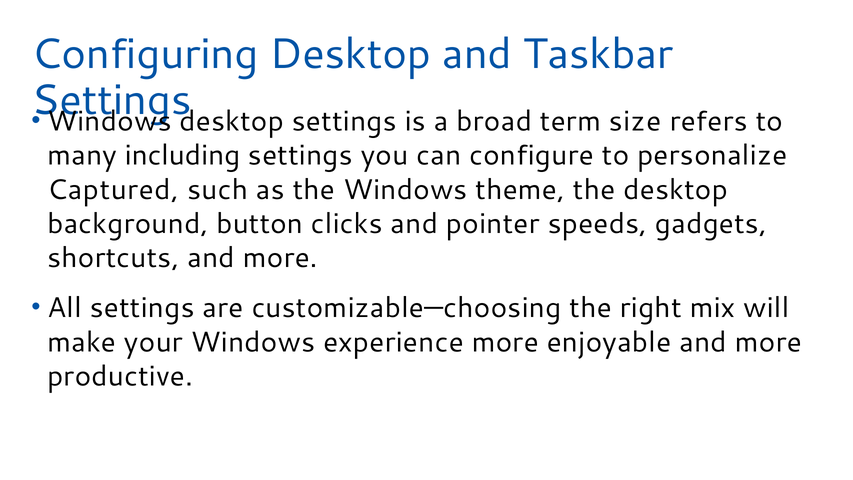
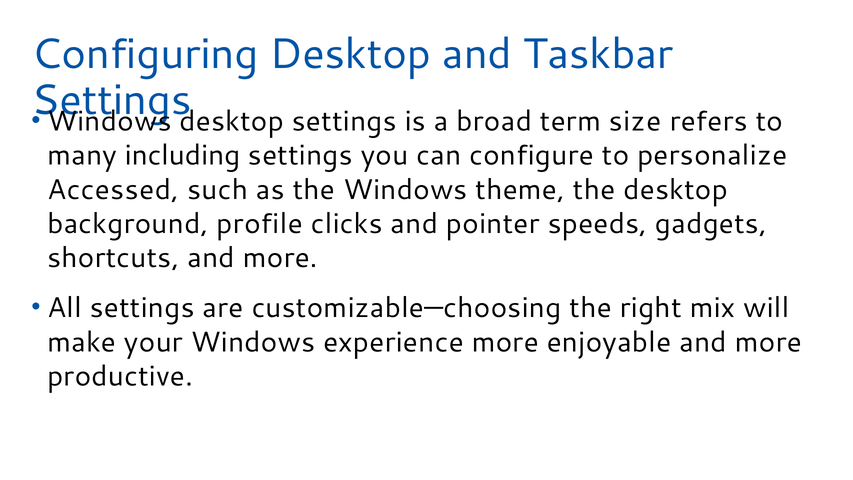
Captured: Captured -> Accessed
button: button -> profile
